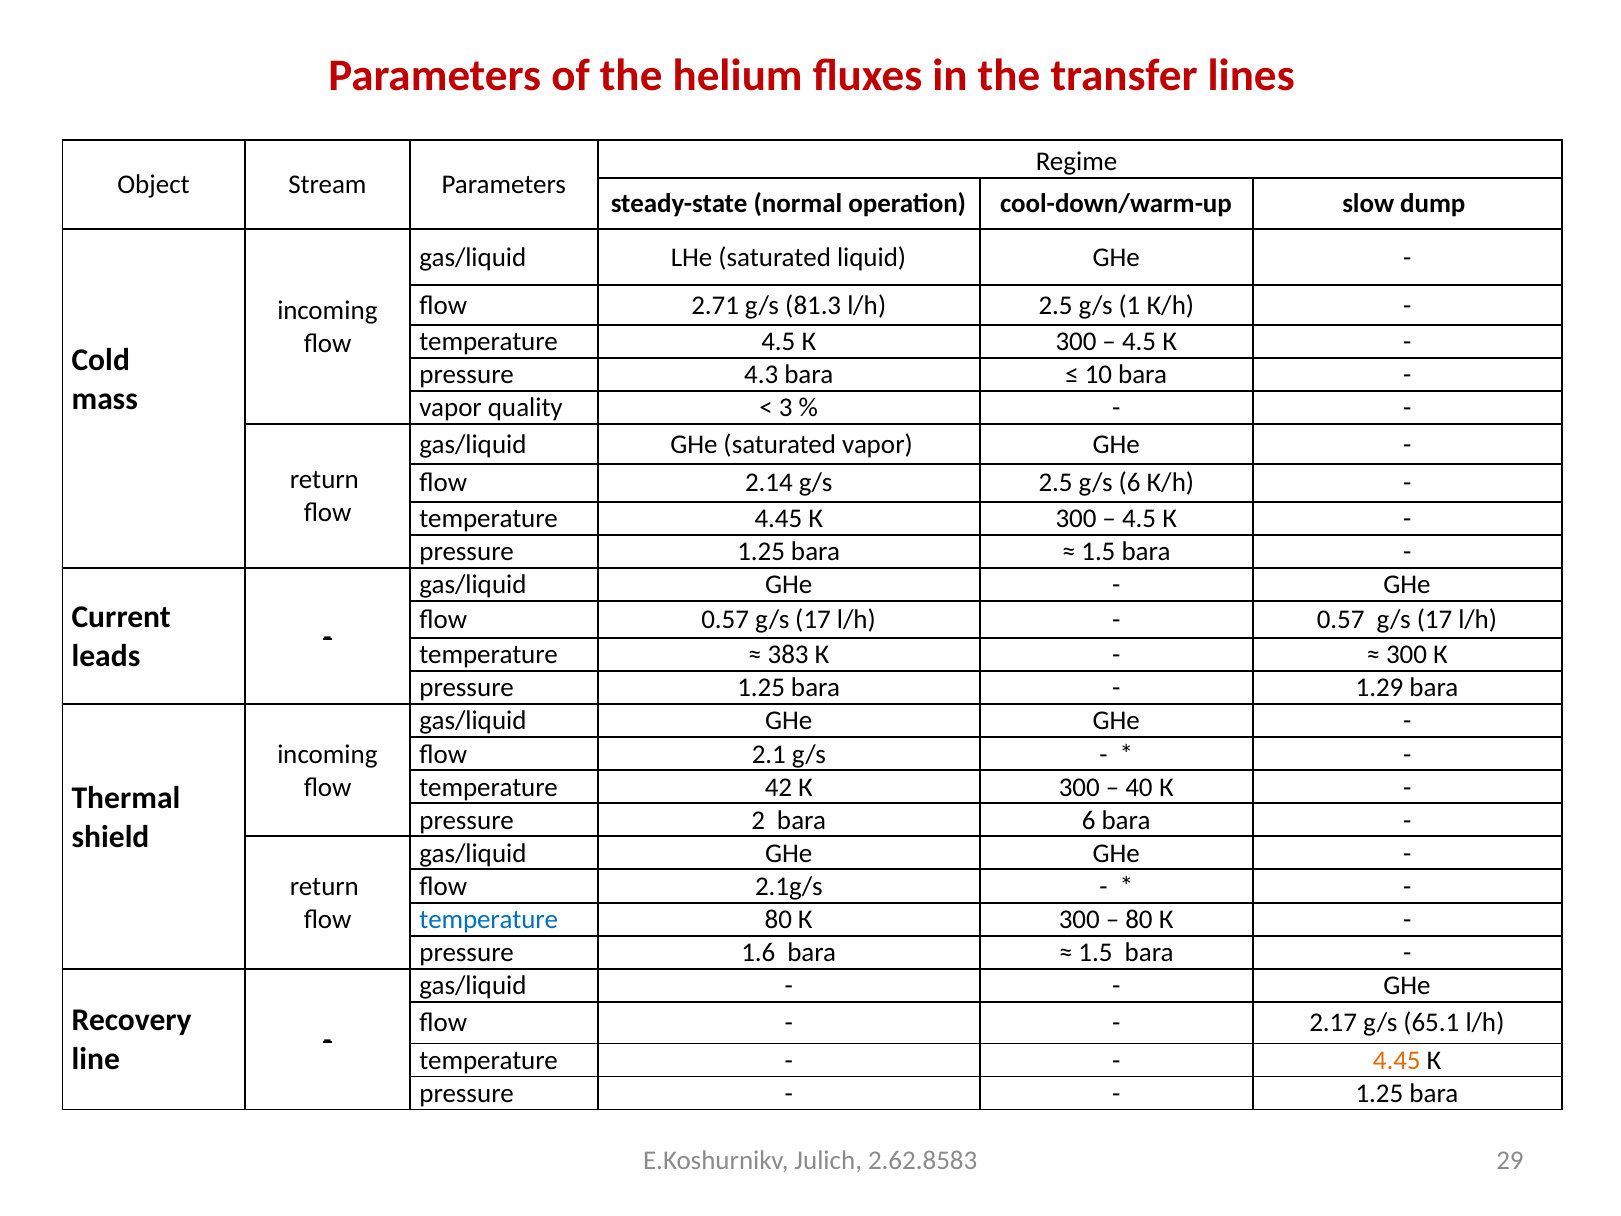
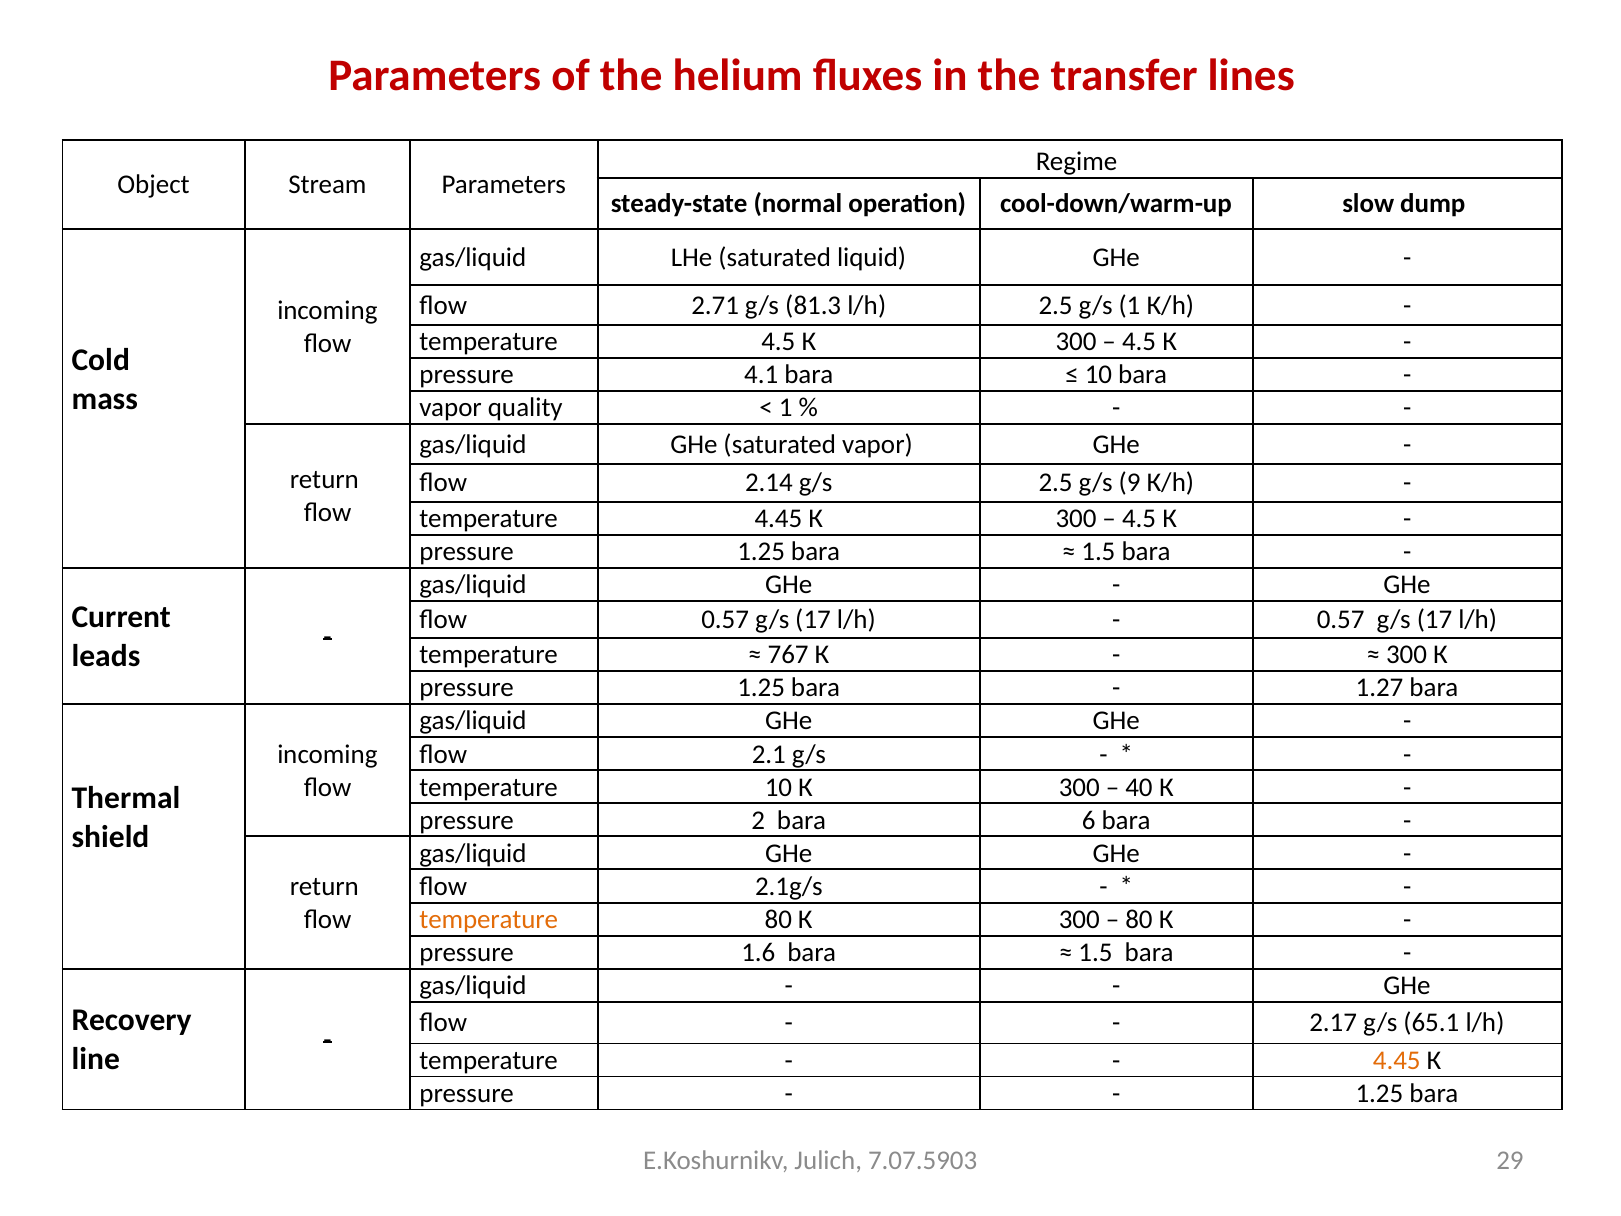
4.3: 4.3 -> 4.1
3 at (786, 408): 3 -> 1
g/s 6: 6 -> 9
383: 383 -> 767
1.29: 1.29 -> 1.27
temperature 42: 42 -> 10
temperature at (489, 919) colour: blue -> orange
2.62.8583: 2.62.8583 -> 7.07.5903
